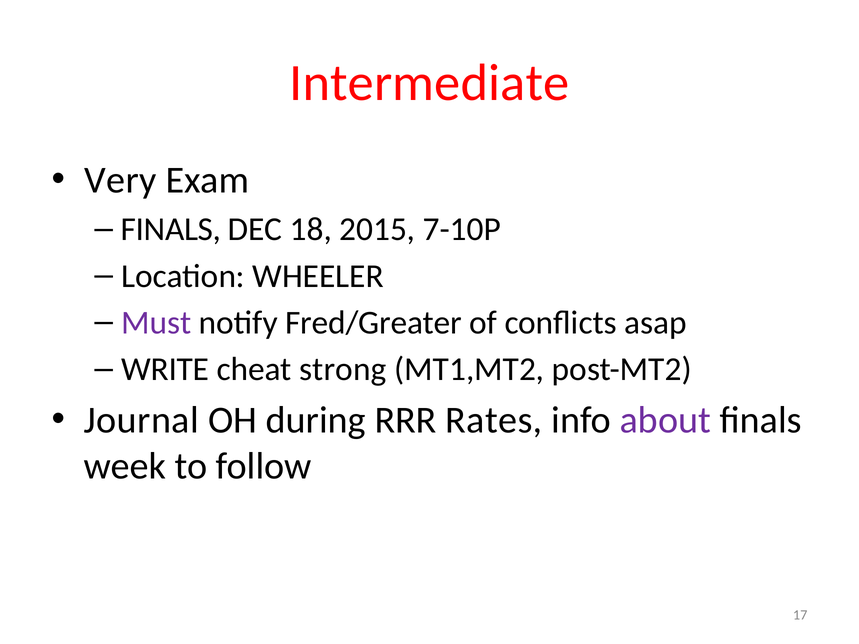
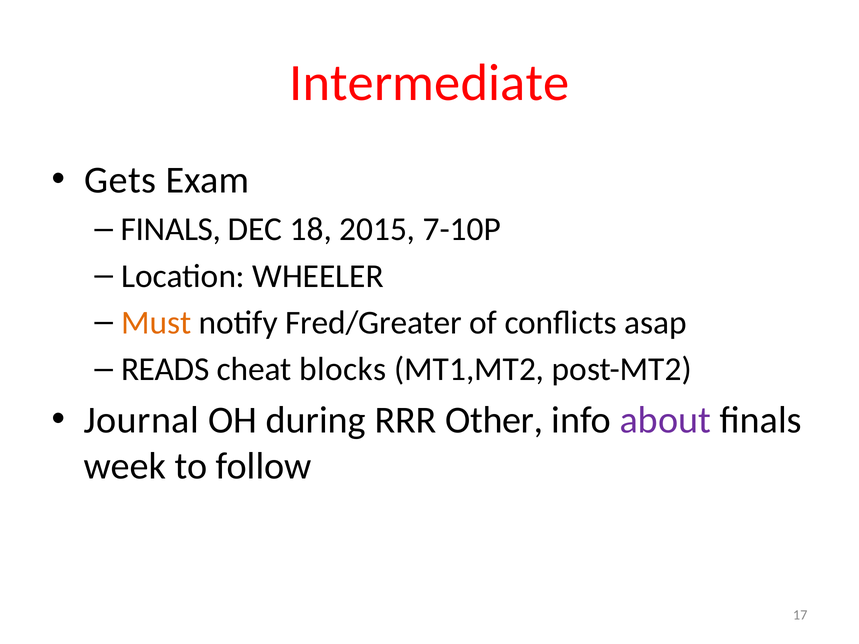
Very: Very -> Gets
Must colour: purple -> orange
WRITE: WRITE -> READS
strong: strong -> blocks
Rates: Rates -> Other
